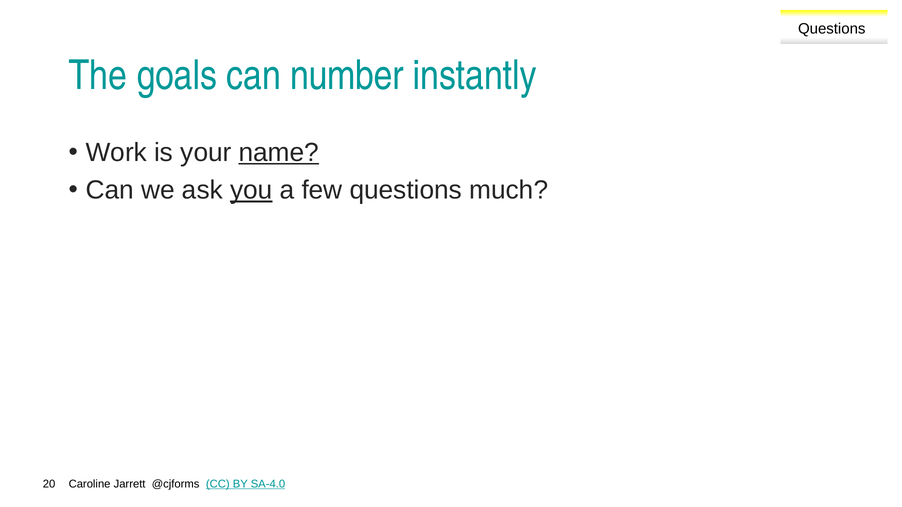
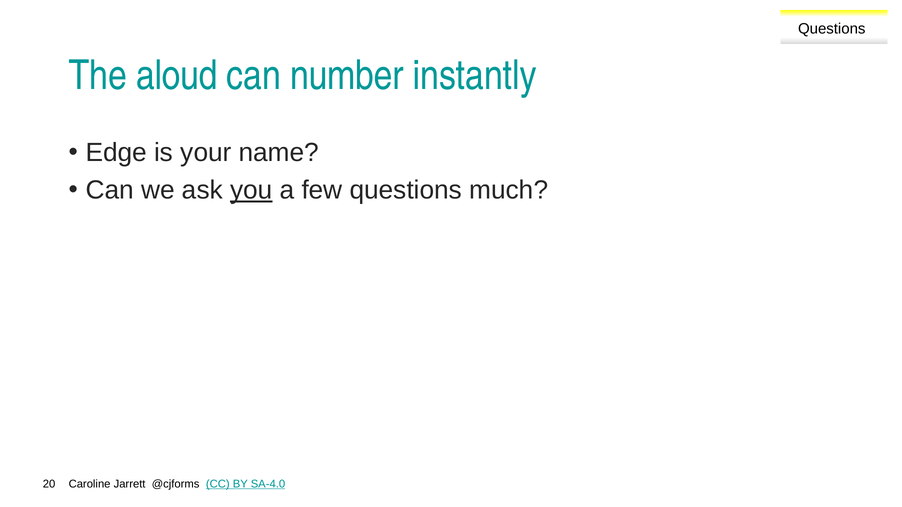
goals: goals -> aloud
Work: Work -> Edge
name underline: present -> none
